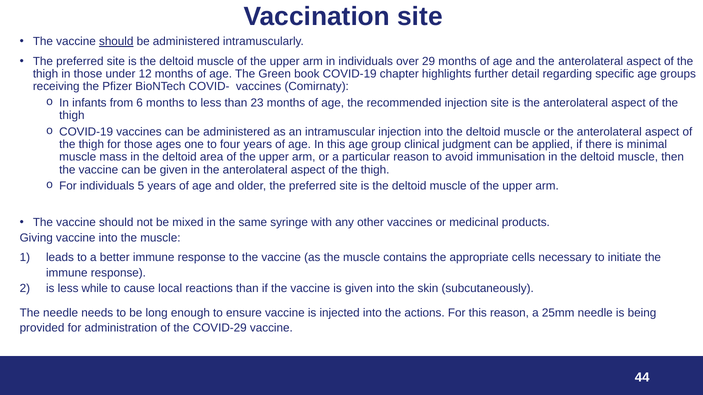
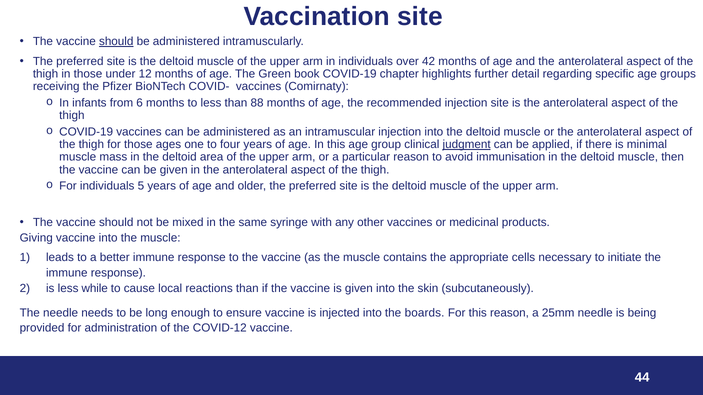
29: 29 -> 42
23: 23 -> 88
judgment underline: none -> present
actions: actions -> boards
COVID-29: COVID-29 -> COVID-12
